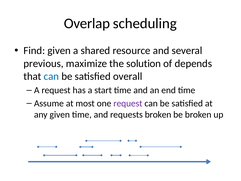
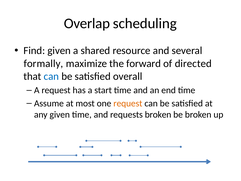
previous: previous -> formally
solution: solution -> forward
depends: depends -> directed
request at (128, 103) colour: purple -> orange
